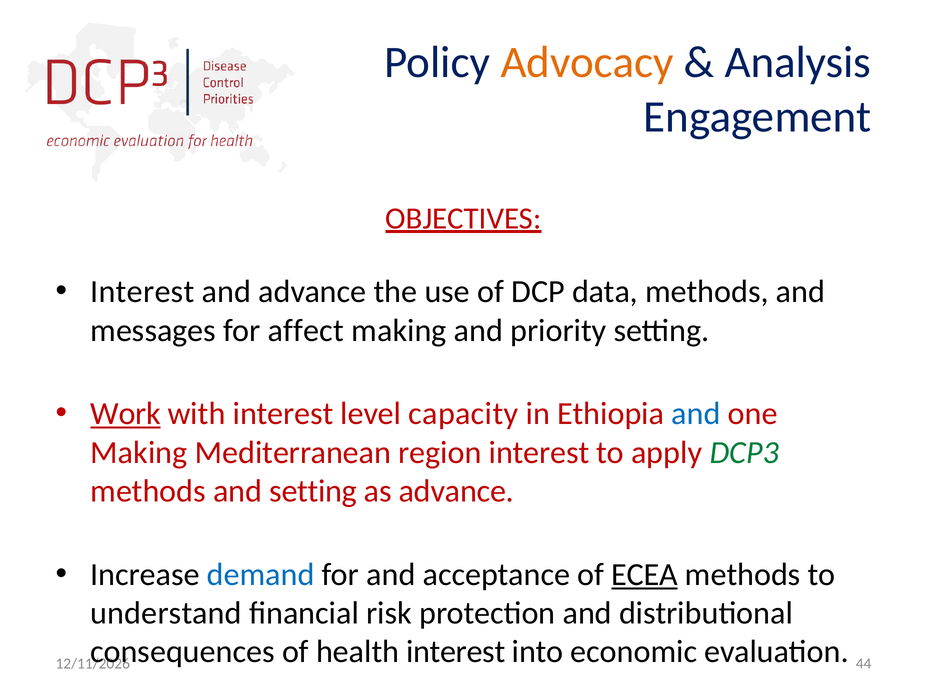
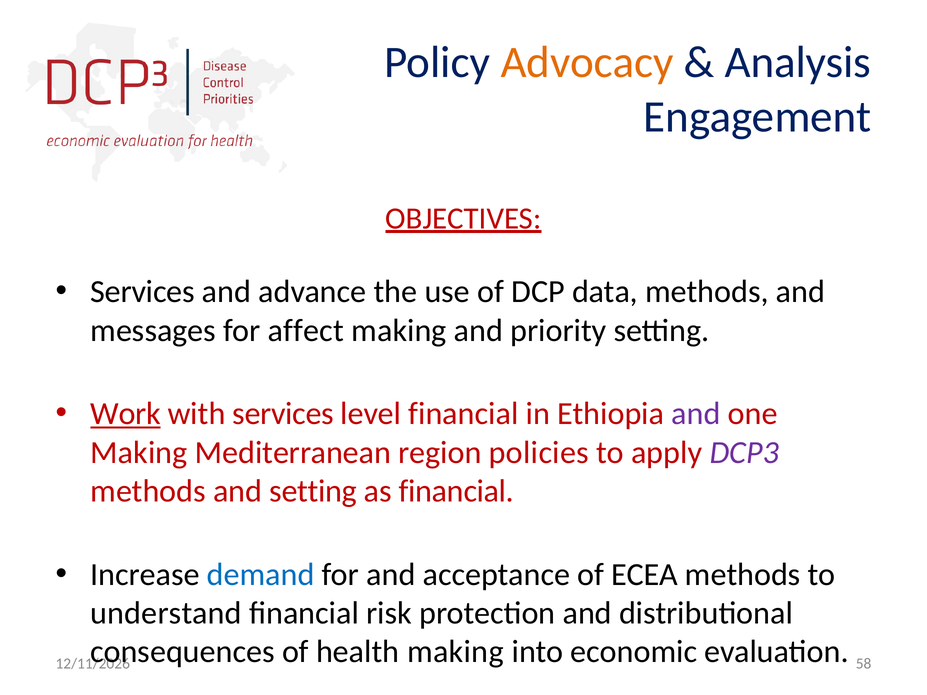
Interest at (142, 292): Interest -> Services
with interest: interest -> services
level capacity: capacity -> financial
and at (696, 414) colour: blue -> purple
region interest: interest -> policies
DCP3 colour: green -> purple
as advance: advance -> financial
ECEA underline: present -> none
health interest: interest -> making
44: 44 -> 58
